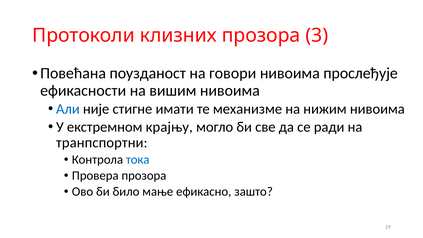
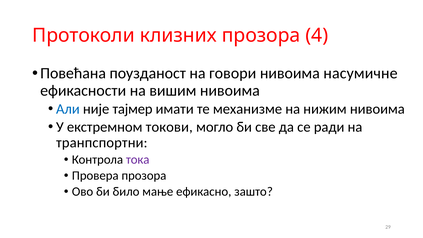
3: 3 -> 4
прослеђује: прослеђује -> насумичне
стигне: стигне -> тајмер
крајњу: крајњу -> токови
тока colour: blue -> purple
